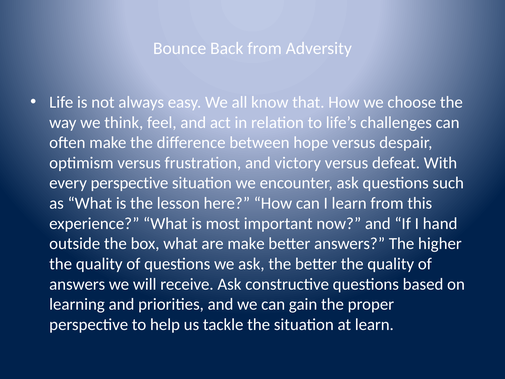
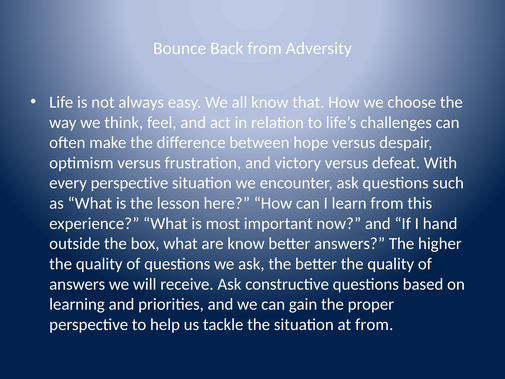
are make: make -> know
at learn: learn -> from
